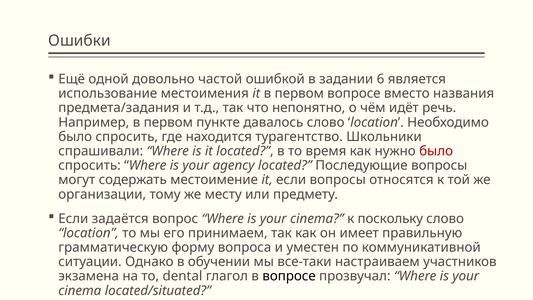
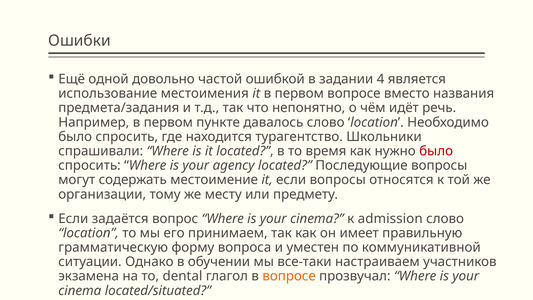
6: 6 -> 4
поскольку: поскольку -> admission
вопросе at (289, 276) colour: black -> orange
